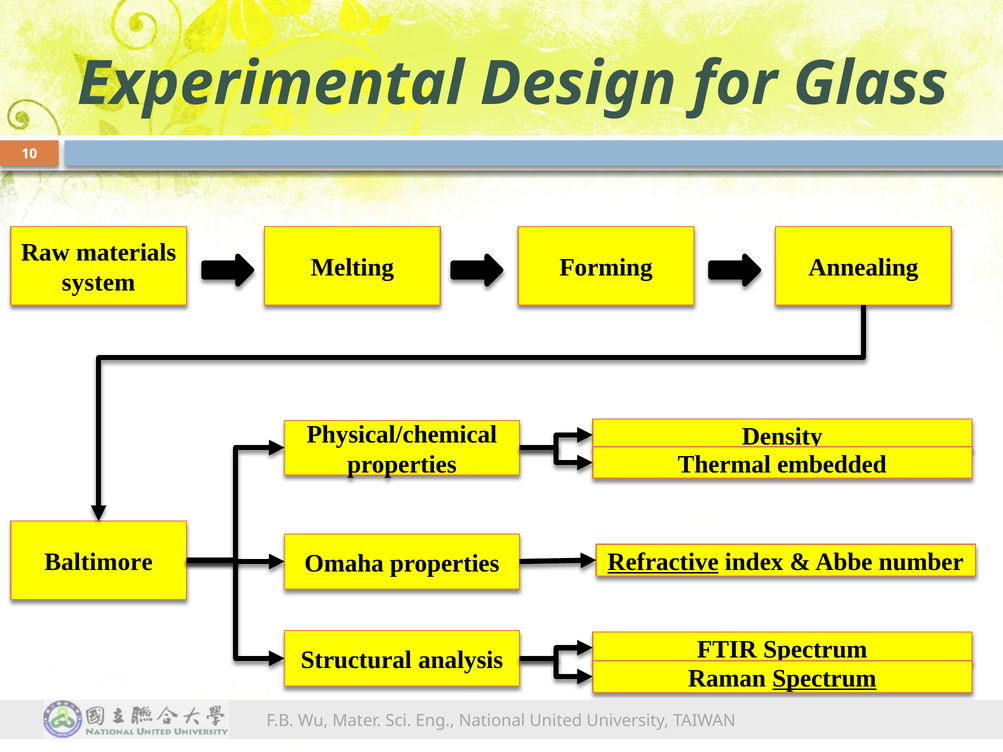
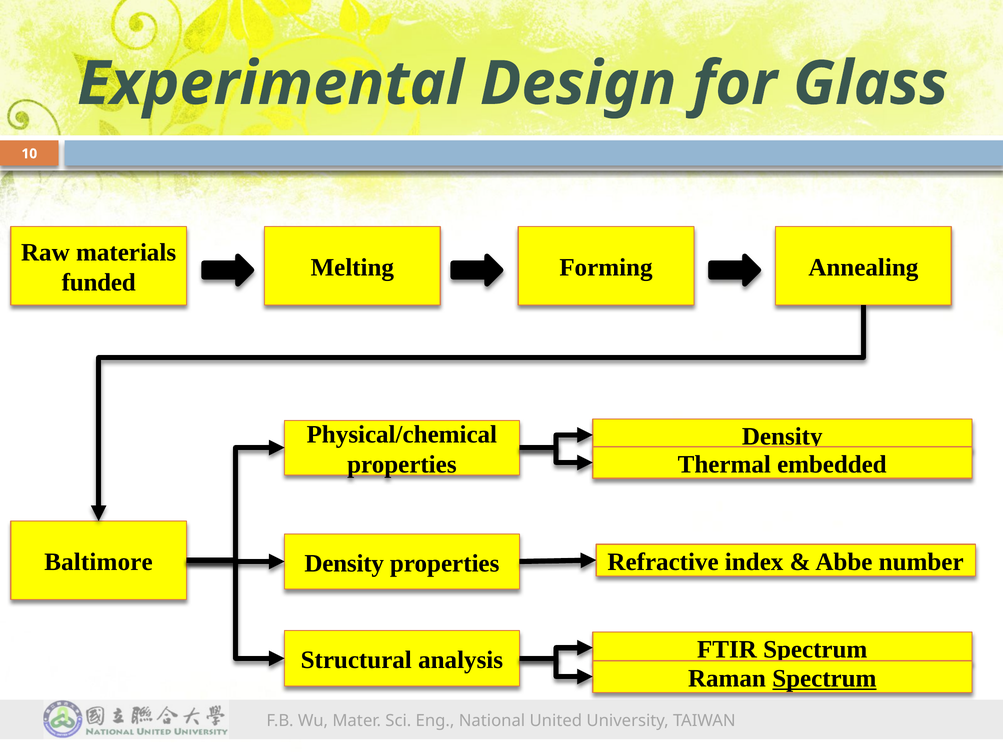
system: system -> funded
Refractive underline: present -> none
Omaha at (344, 563): Omaha -> Density
